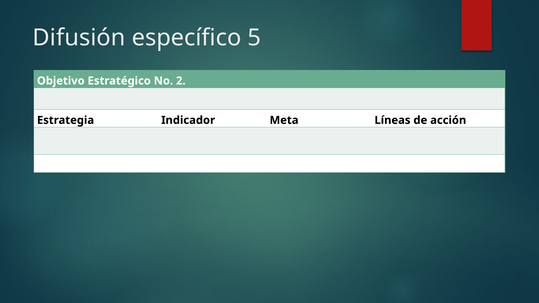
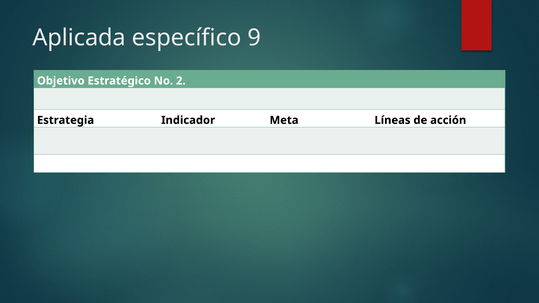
Difusión: Difusión -> Aplicada
5: 5 -> 9
